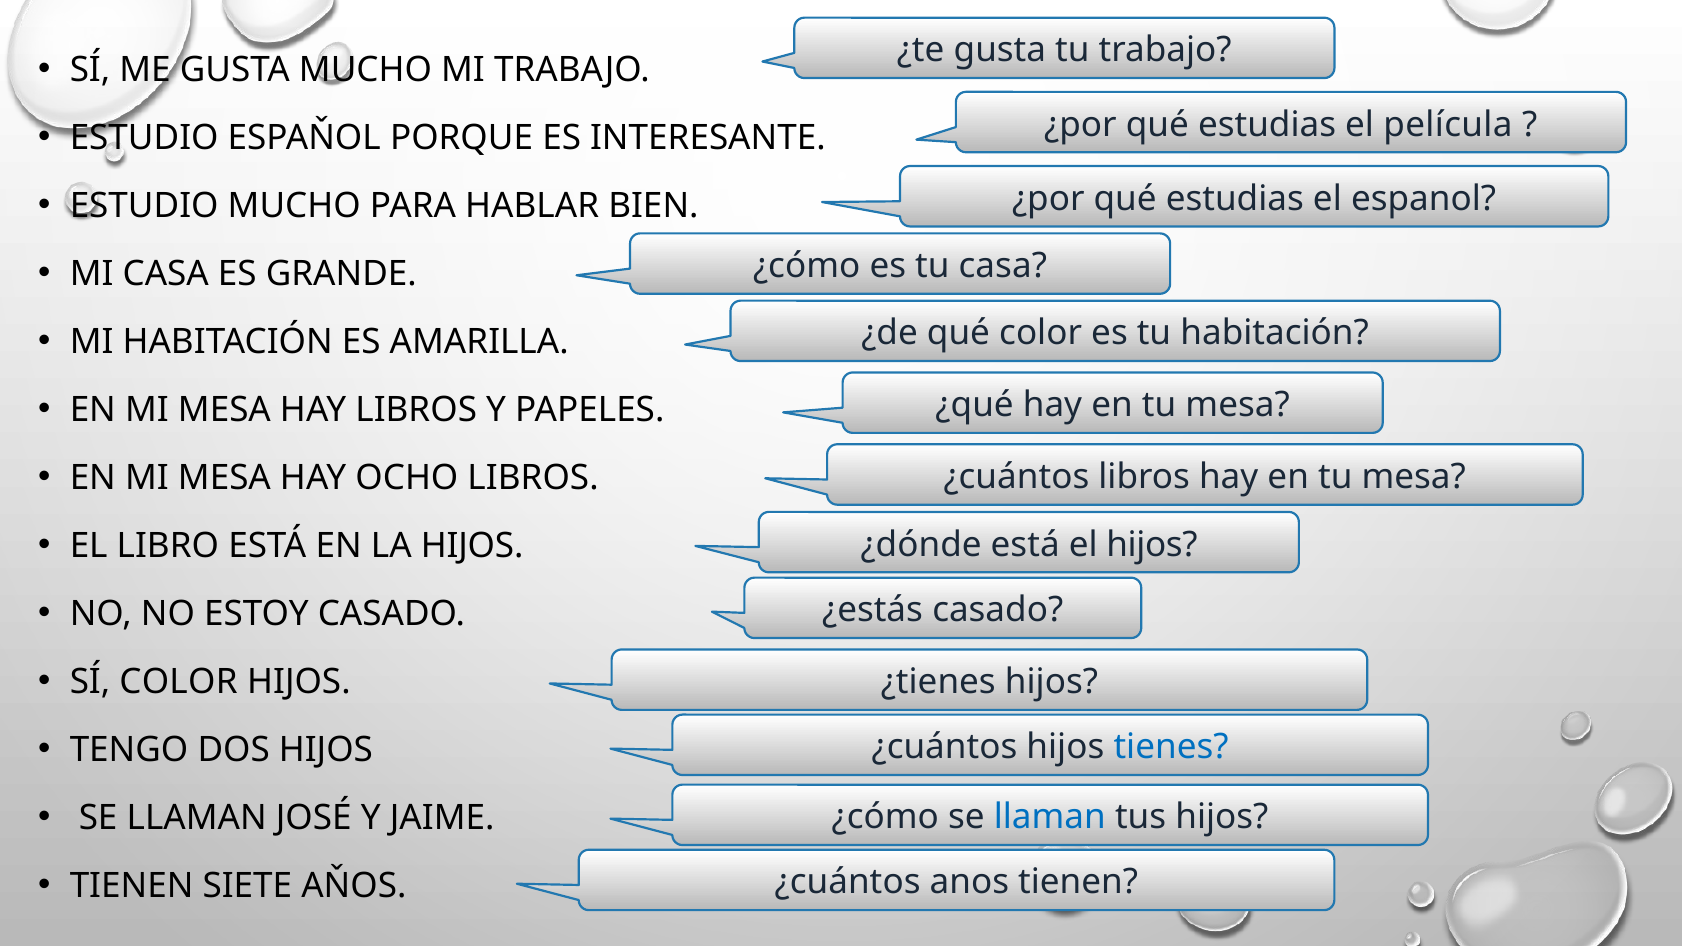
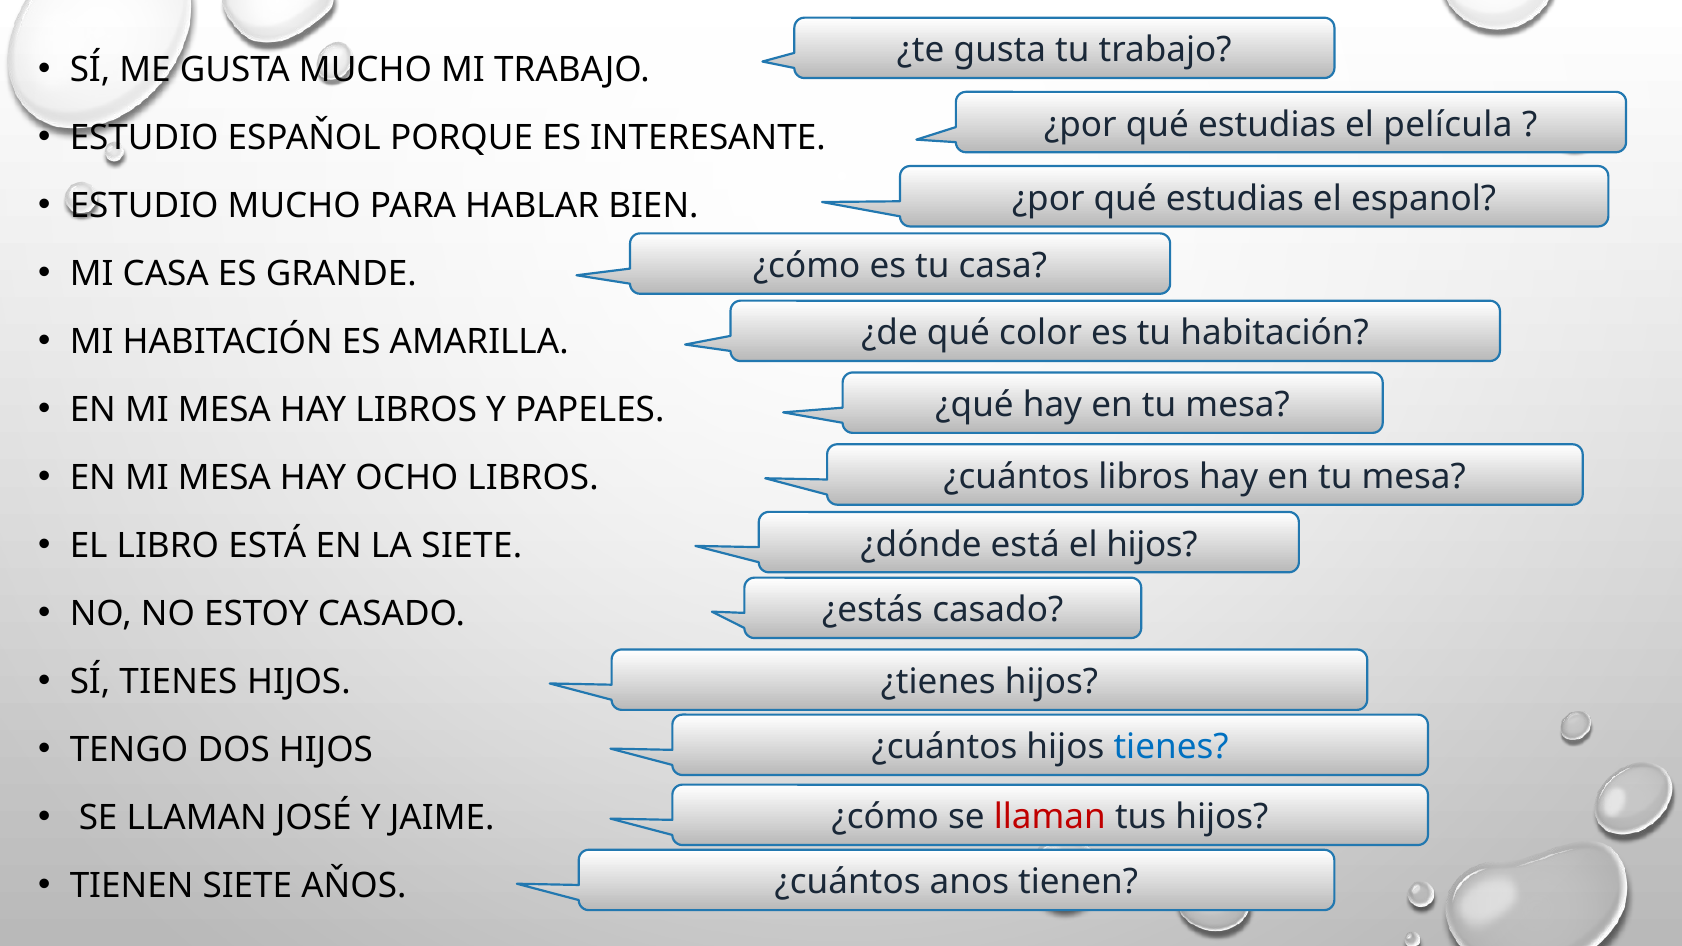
LA HIJOS: HIJOS -> SIETE
SÍ COLOR: COLOR -> TIENES
llaman at (1050, 817) colour: blue -> red
